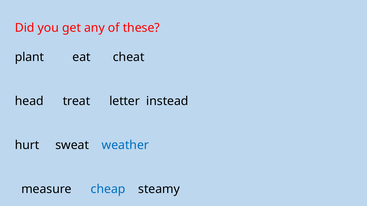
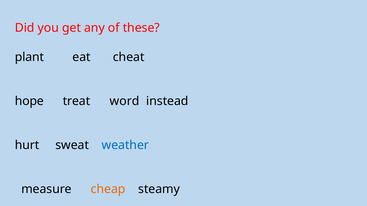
head: head -> hope
letter: letter -> word
cheap colour: blue -> orange
